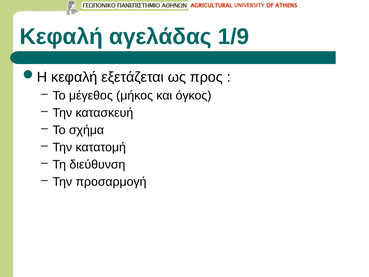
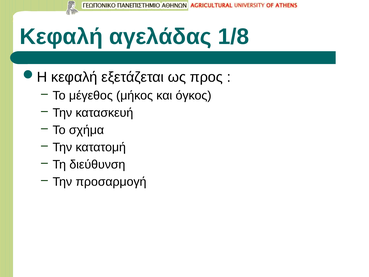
1/9: 1/9 -> 1/8
